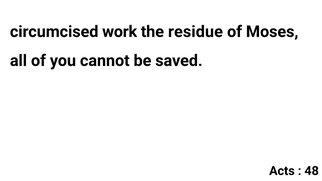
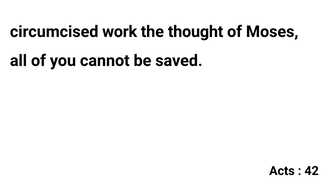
residue: residue -> thought
48: 48 -> 42
